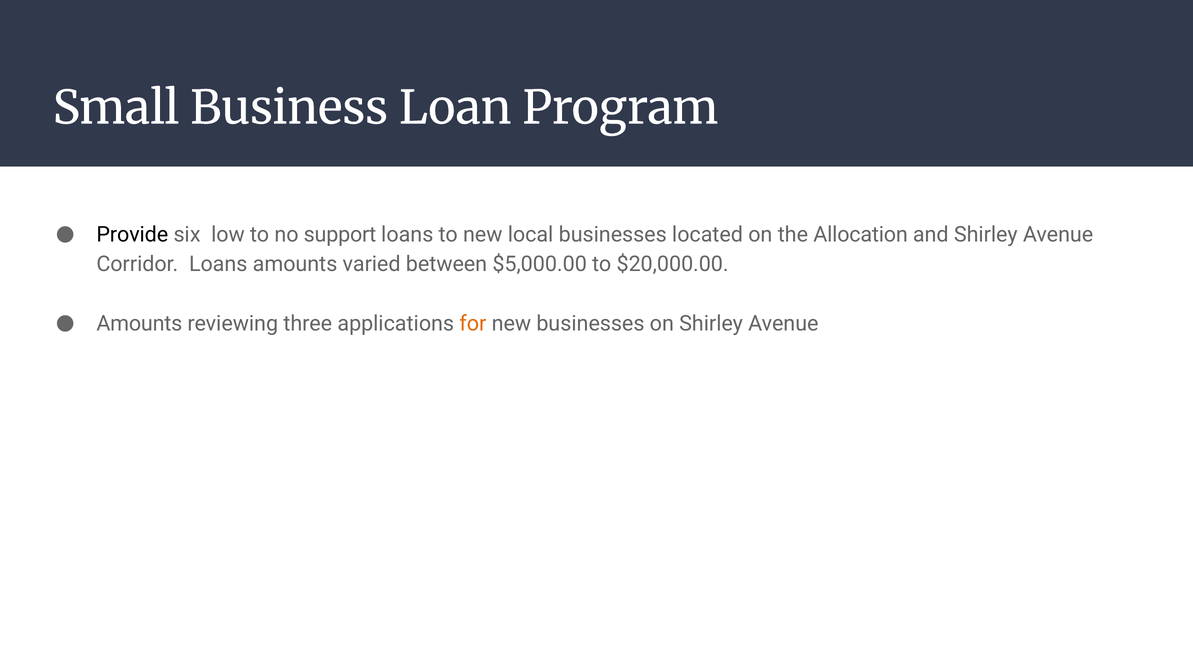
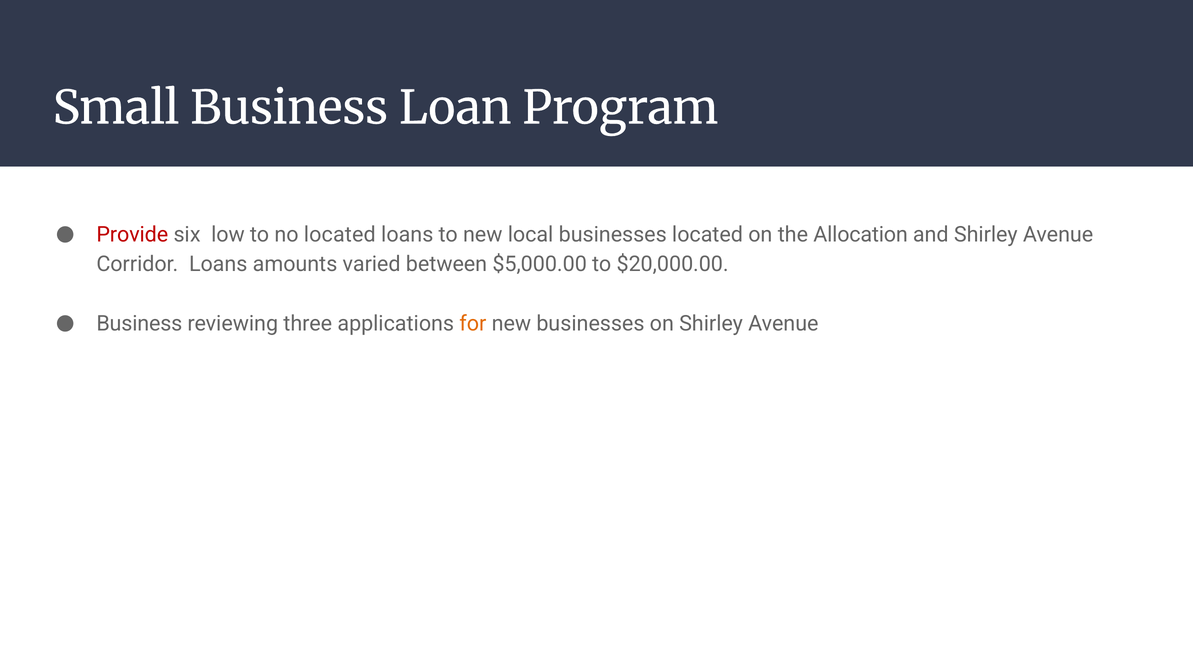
Provide colour: black -> red
no support: support -> located
Amounts at (139, 324): Amounts -> Business
